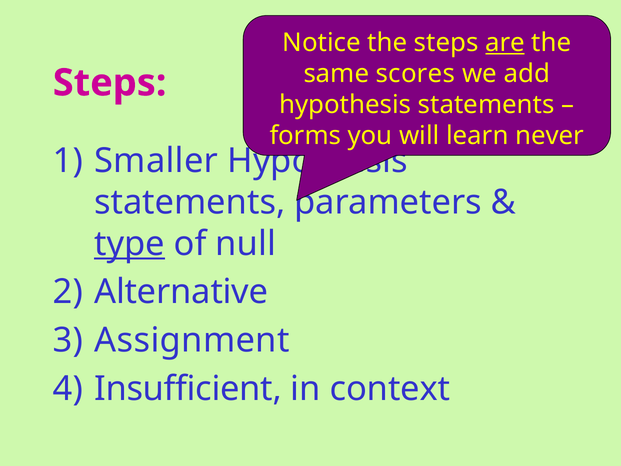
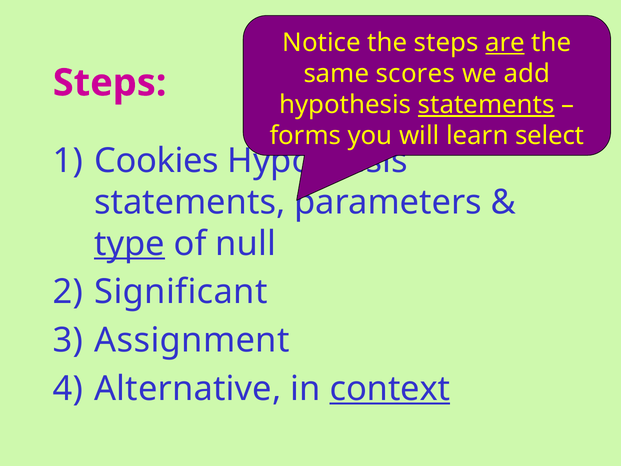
statements at (486, 105) underline: none -> present
never: never -> select
Smaller: Smaller -> Cookies
Alternative: Alternative -> Significant
Insufficient: Insufficient -> Alternative
context underline: none -> present
